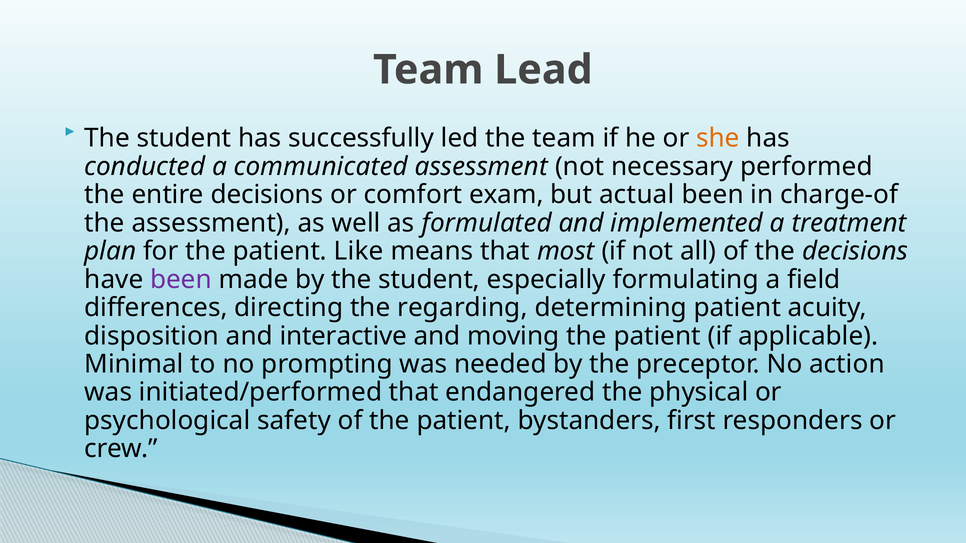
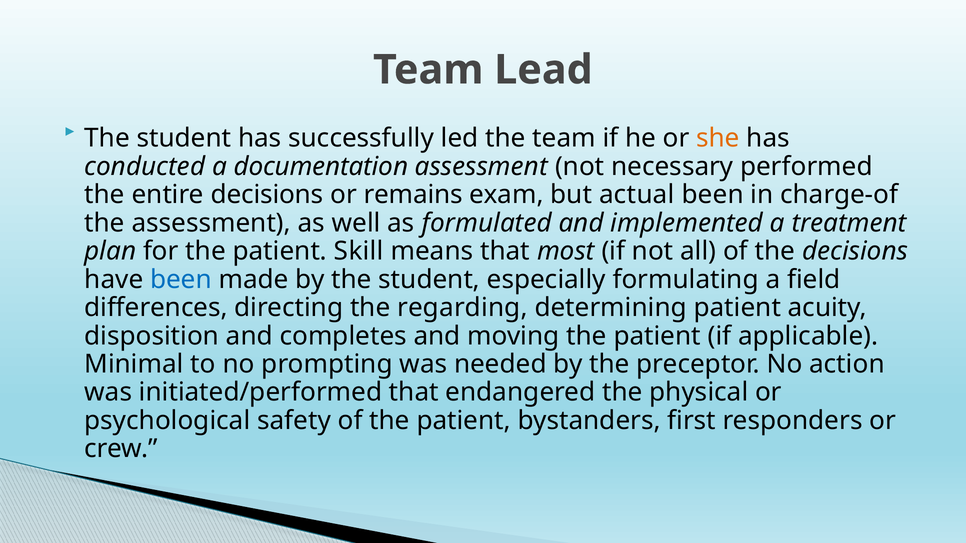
communicated: communicated -> documentation
comfort: comfort -> remains
Like: Like -> Skill
been at (181, 280) colour: purple -> blue
interactive: interactive -> completes
